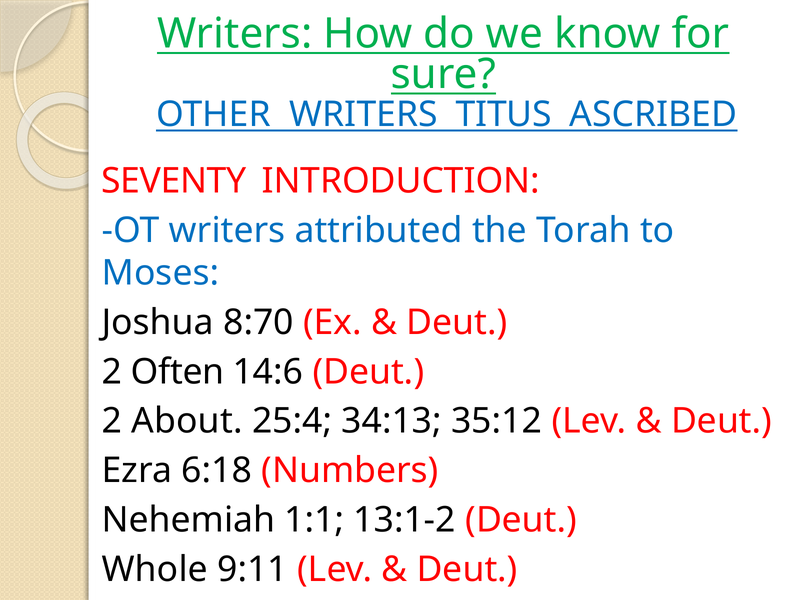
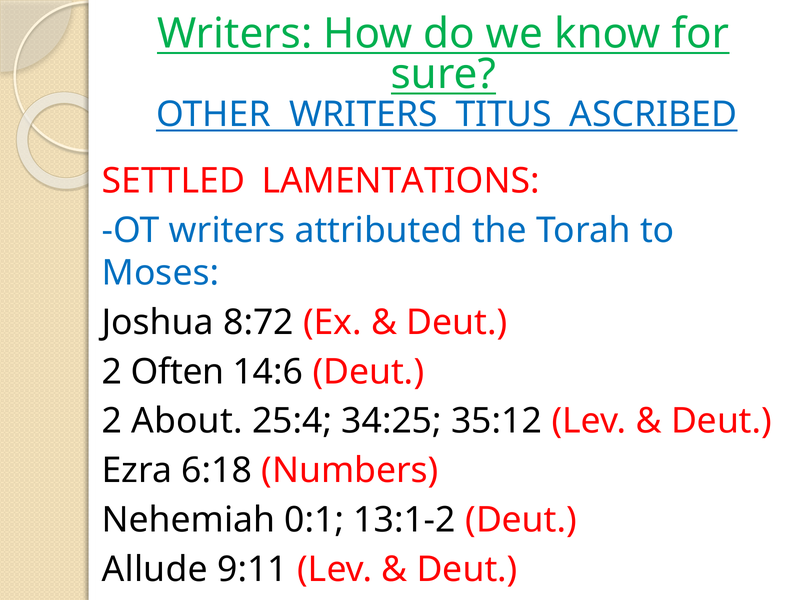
SEVENTY: SEVENTY -> SETTLED
INTRODUCTION: INTRODUCTION -> LAMENTATIONS
8:70: 8:70 -> 8:72
34:13: 34:13 -> 34:25
1:1: 1:1 -> 0:1
Whole: Whole -> Allude
